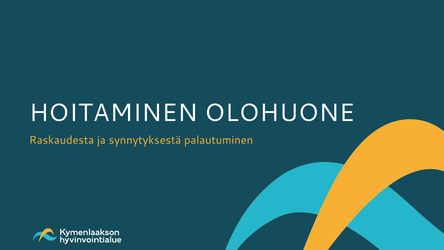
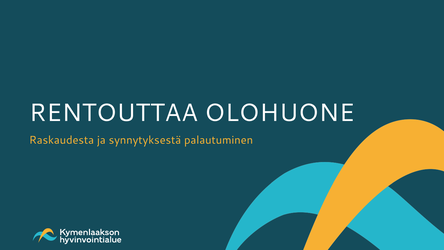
HOITAMINEN: HOITAMINEN -> RENTOUTTAA
